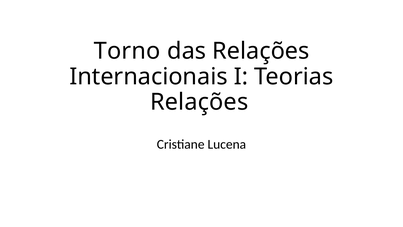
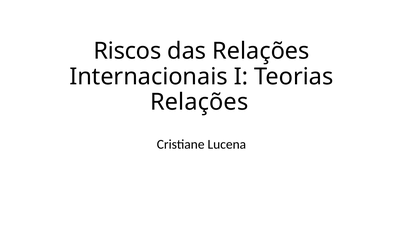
Torno: Torno -> Riscos
